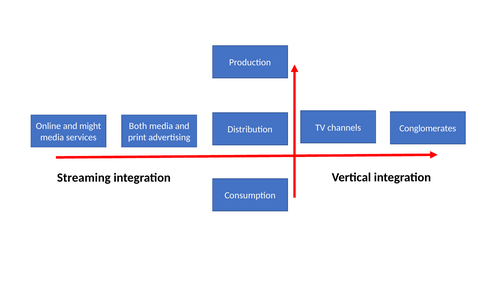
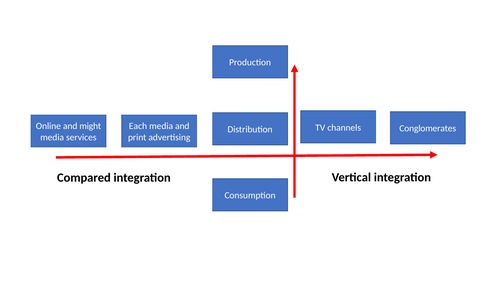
Both: Both -> Each
Streaming: Streaming -> Compared
